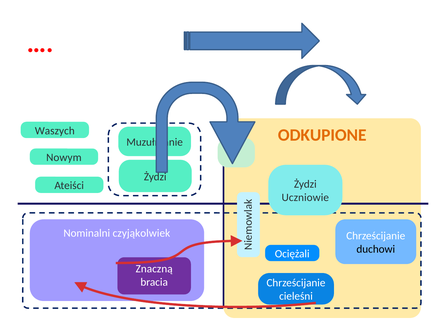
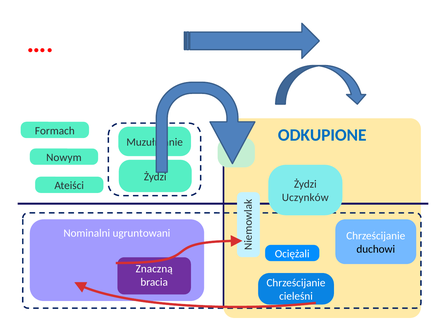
Waszych: Waszych -> Formach
ODKUPIONE colour: orange -> blue
Uczniowie: Uczniowie -> Uczynków
czyjąkolwiek: czyjąkolwiek -> ugruntowani
